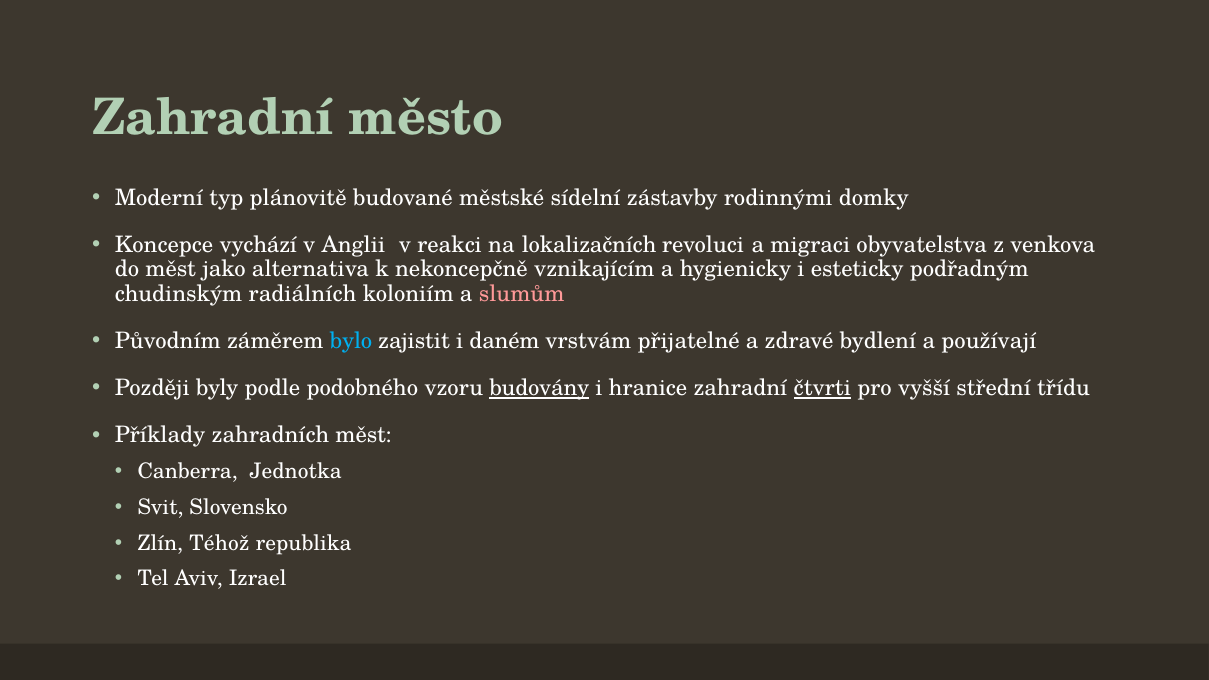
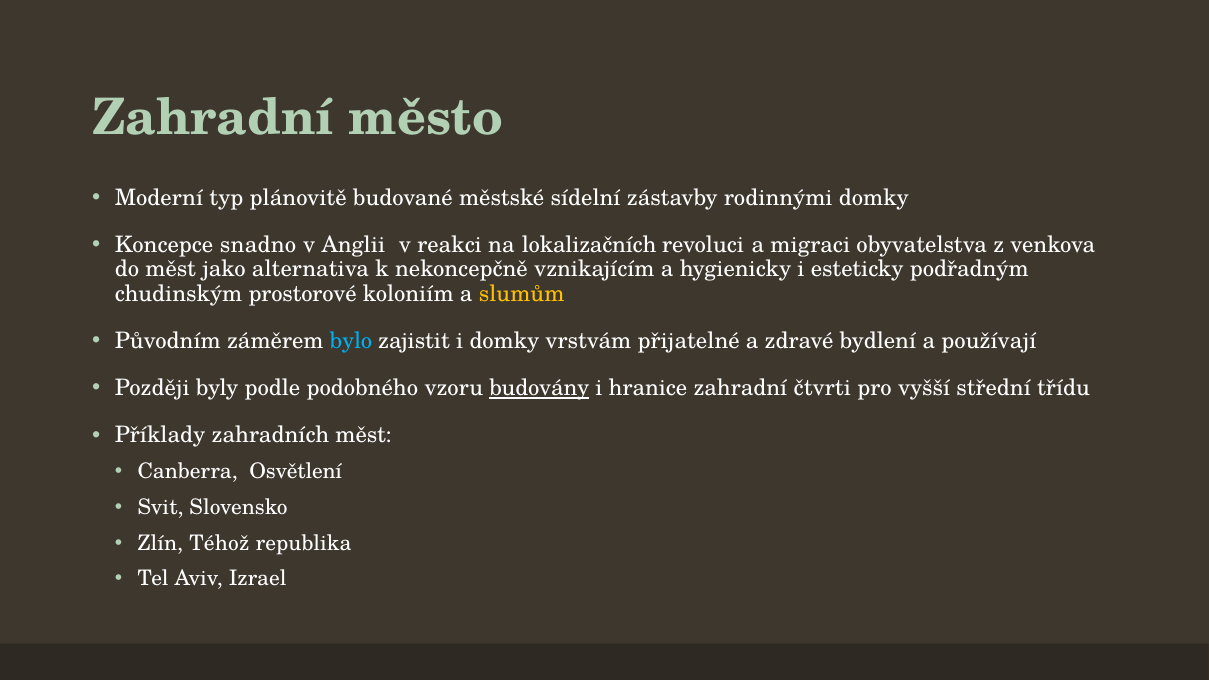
vychází: vychází -> snadno
radiálních: radiálních -> prostorové
slumům colour: pink -> yellow
i daném: daném -> domky
čtvrti underline: present -> none
Jednotka: Jednotka -> Osvětlení
